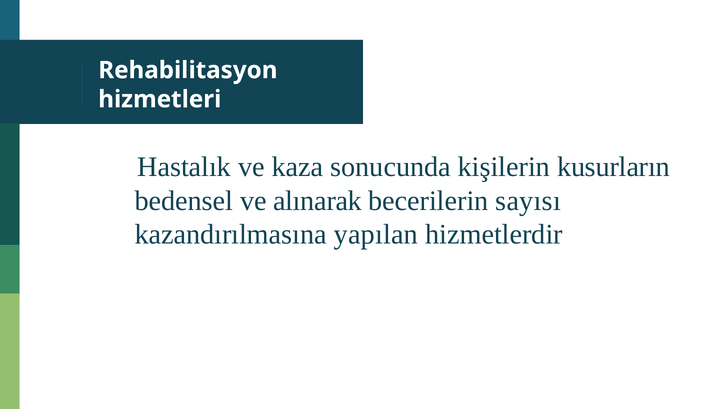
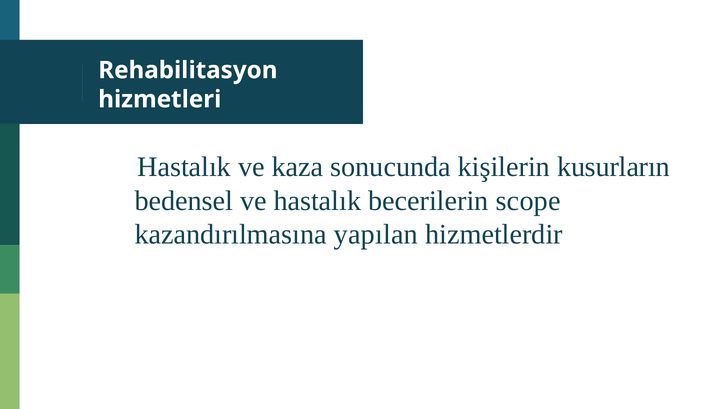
alınarak: alınarak -> hastalık
sayısı: sayısı -> scope
